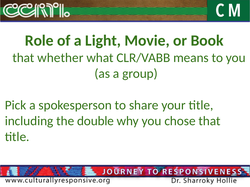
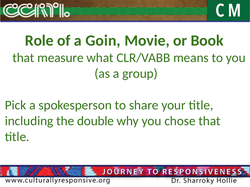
Light: Light -> Goin
whether: whether -> measure
